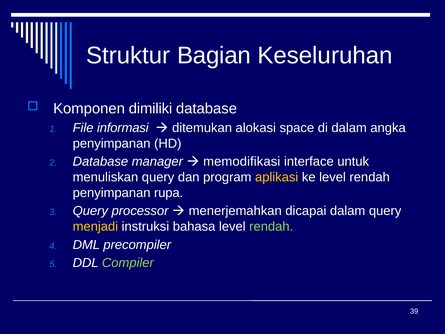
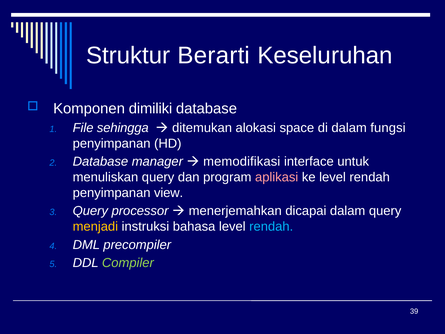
Bagian: Bagian -> Berarti
informasi: informasi -> sehingga
angka: angka -> fungsi
aplikasi colour: yellow -> pink
rupa: rupa -> view
rendah at (271, 226) colour: light green -> light blue
